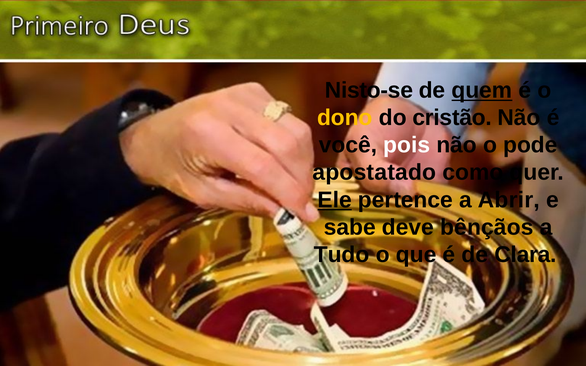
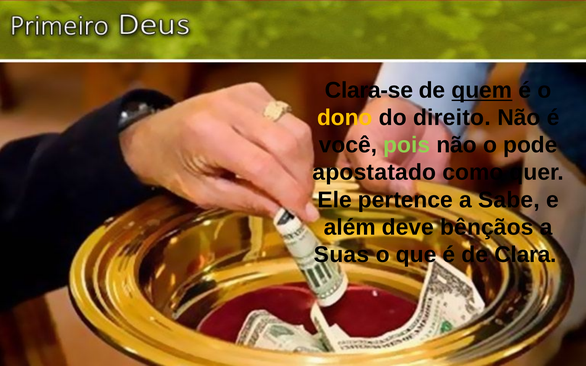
Nisto-se: Nisto-se -> Clara-se
cristão: cristão -> direito
pois colour: white -> light green
Ele underline: present -> none
Abrir: Abrir -> Sabe
sabe: sabe -> além
Tudo: Tudo -> Suas
